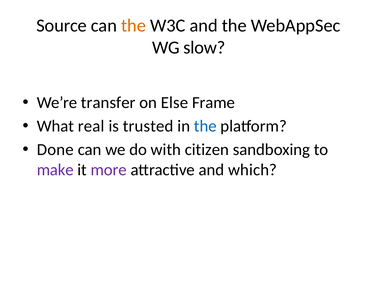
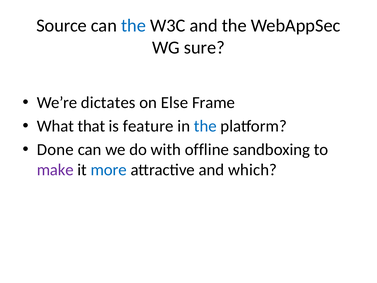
the at (133, 25) colour: orange -> blue
slow: slow -> sure
transfer: transfer -> dictates
real: real -> that
trusted: trusted -> feature
citizen: citizen -> offline
more colour: purple -> blue
